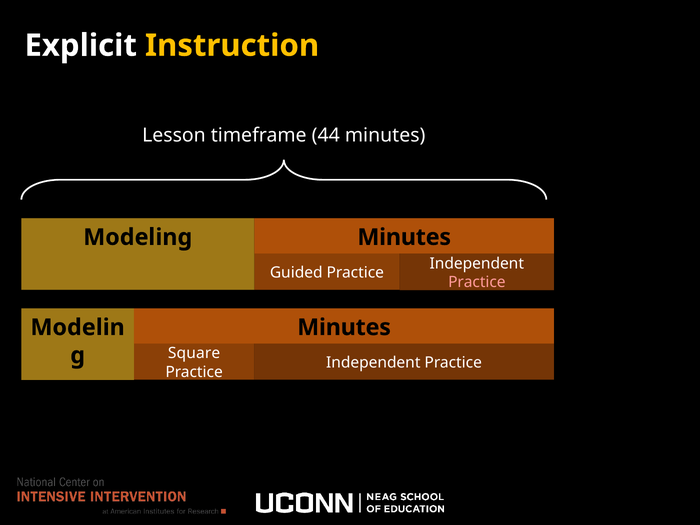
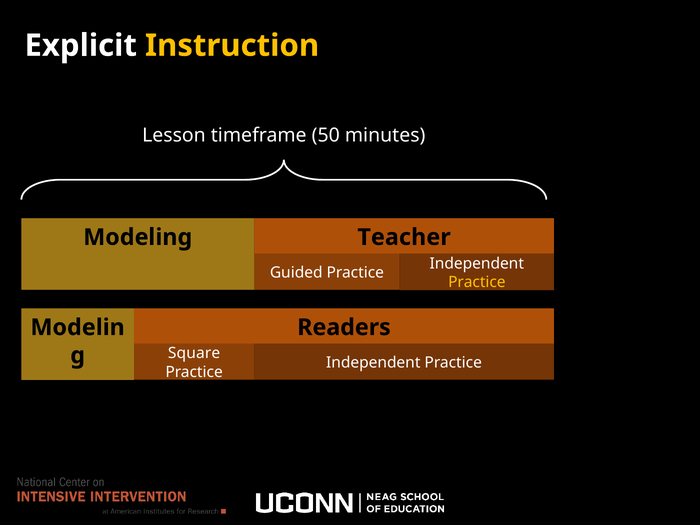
44: 44 -> 50
Modeling Minutes: Minutes -> Teacher
Practice at (477, 282) colour: pink -> yellow
Minutes at (344, 327): Minutes -> Readers
